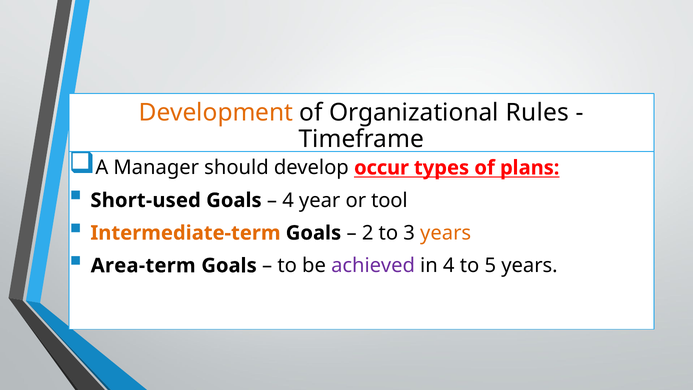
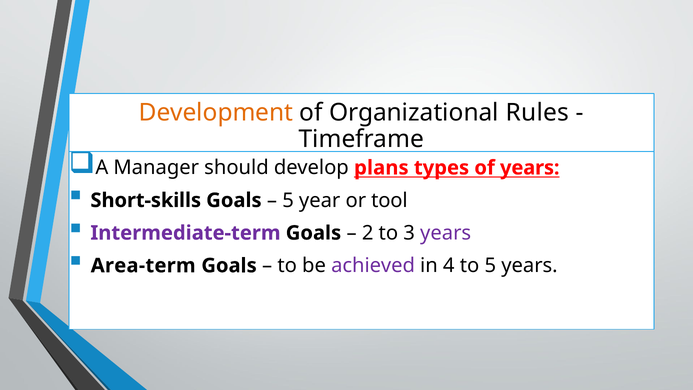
occur: occur -> plans
of plans: plans -> years
Short-used: Short-used -> Short-skills
4 at (288, 200): 4 -> 5
Intermediate-term colour: orange -> purple
years at (446, 233) colour: orange -> purple
